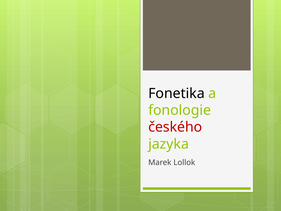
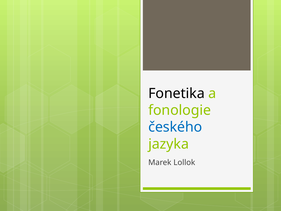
českého colour: red -> blue
